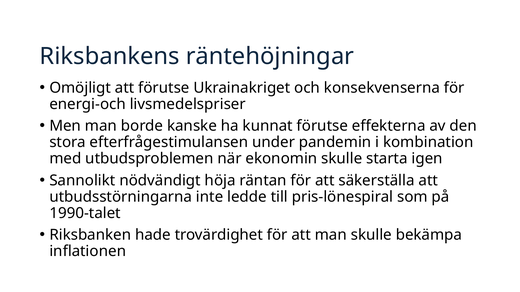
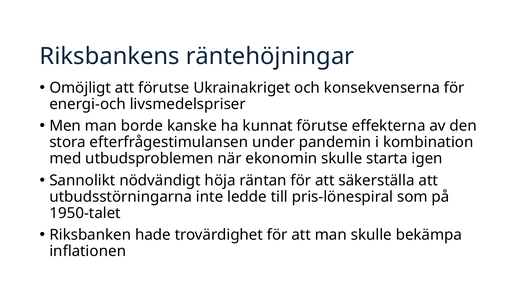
1990-talet: 1990-talet -> 1950-talet
